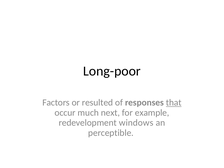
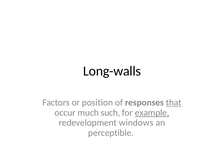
Long-poor: Long-poor -> Long-walls
resulted: resulted -> position
next: next -> such
example underline: none -> present
